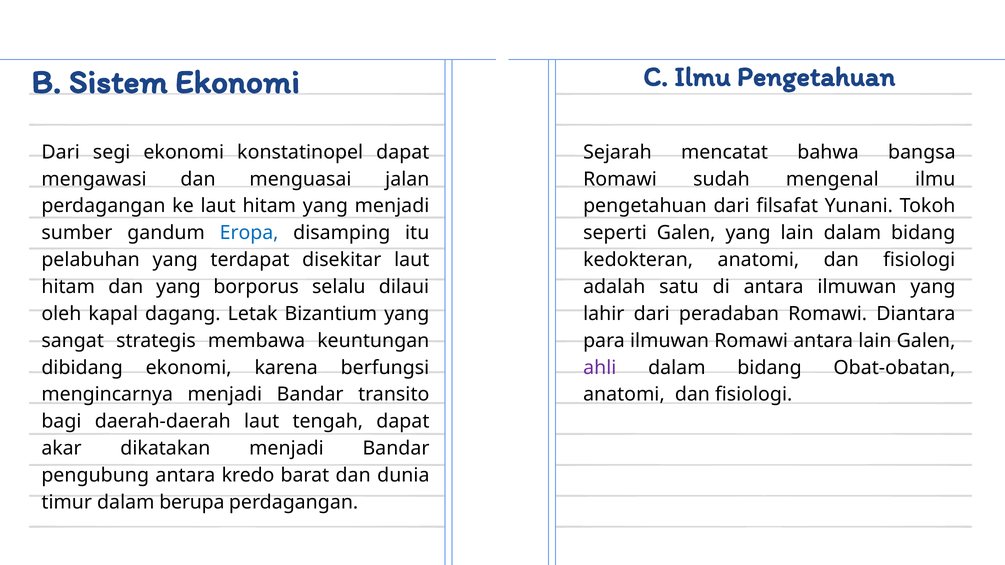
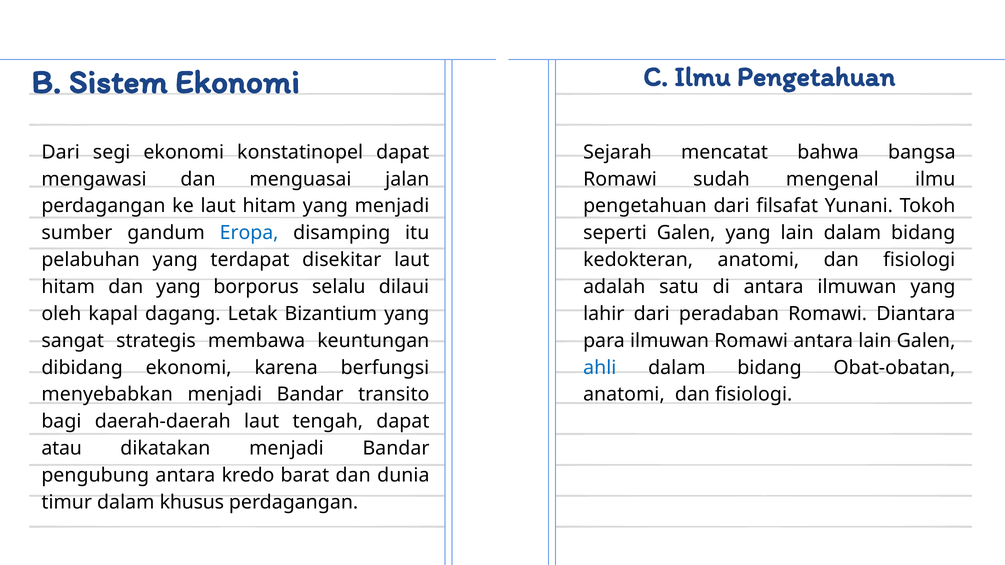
ahli colour: purple -> blue
mengincarnya: mengincarnya -> menyebabkan
akar: akar -> atau
berupa: berupa -> khusus
